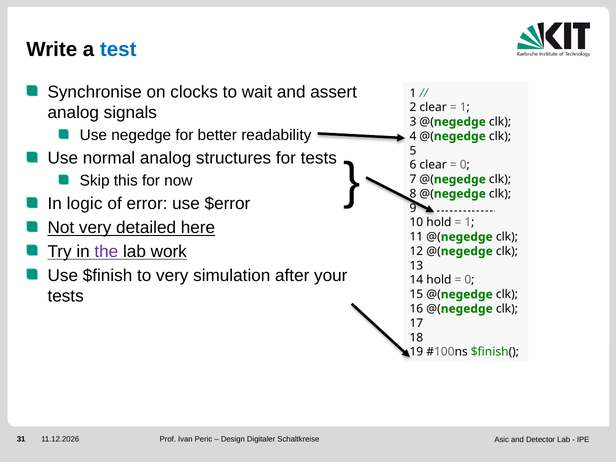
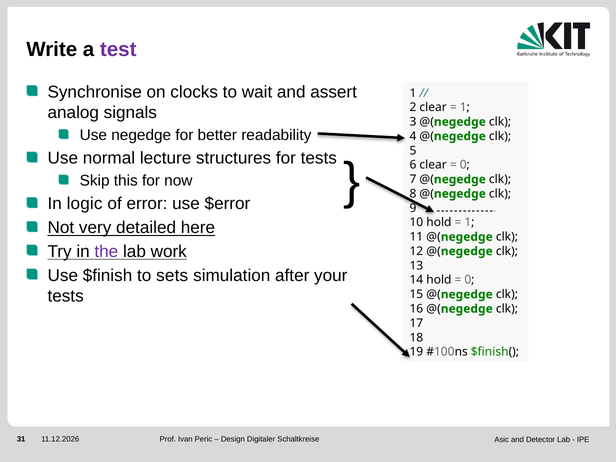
test colour: blue -> purple
normal analog: analog -> lecture
to very: very -> sets
